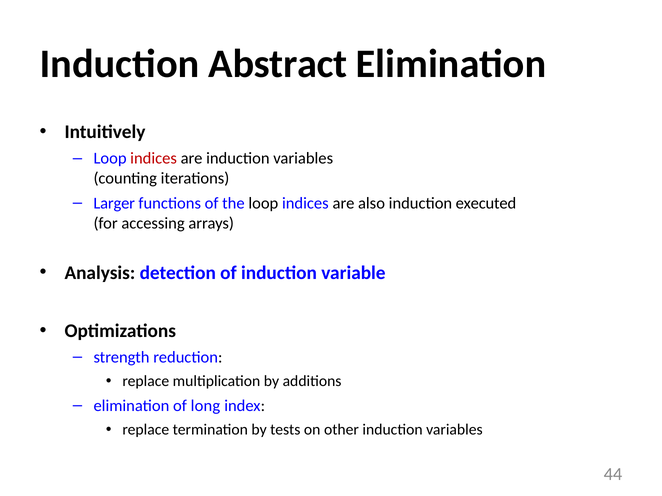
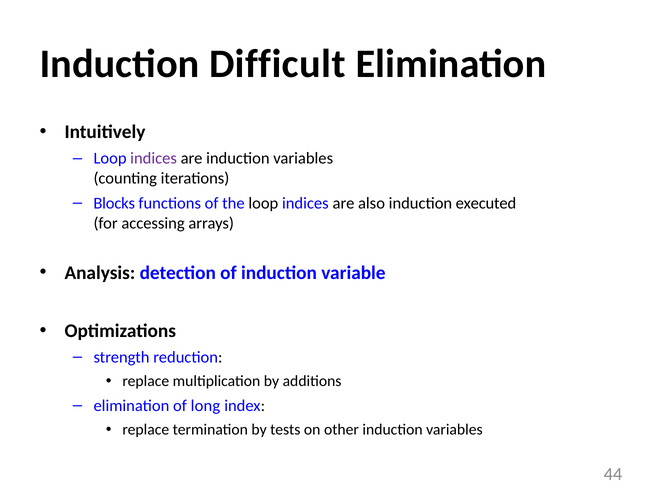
Abstract: Abstract -> Difficult
indices at (154, 159) colour: red -> purple
Larger: Larger -> Blocks
